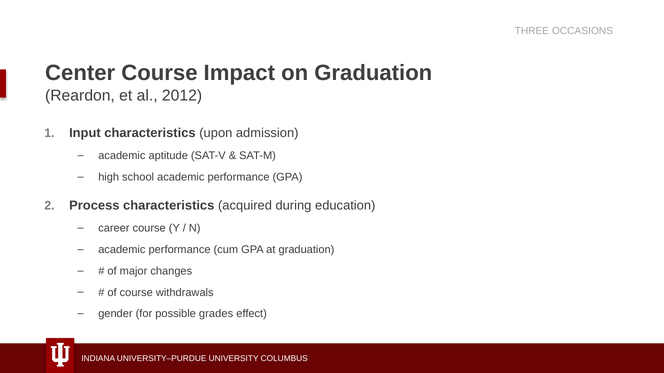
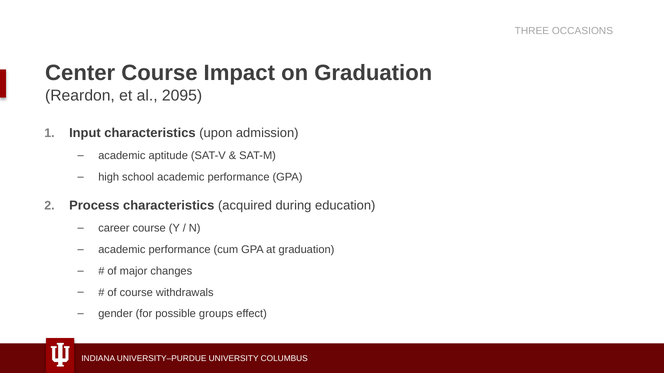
2012: 2012 -> 2095
grades: grades -> groups
